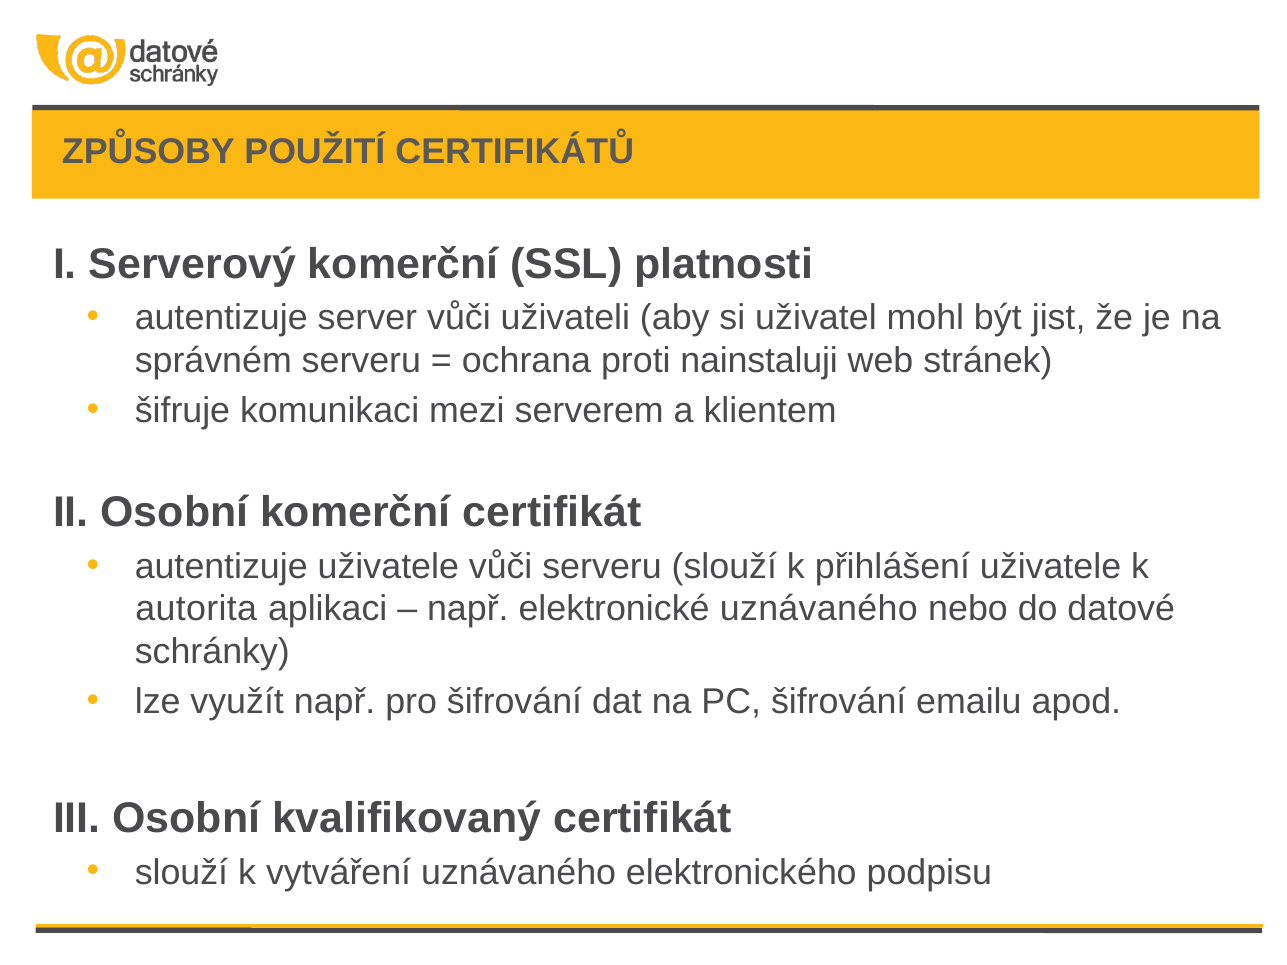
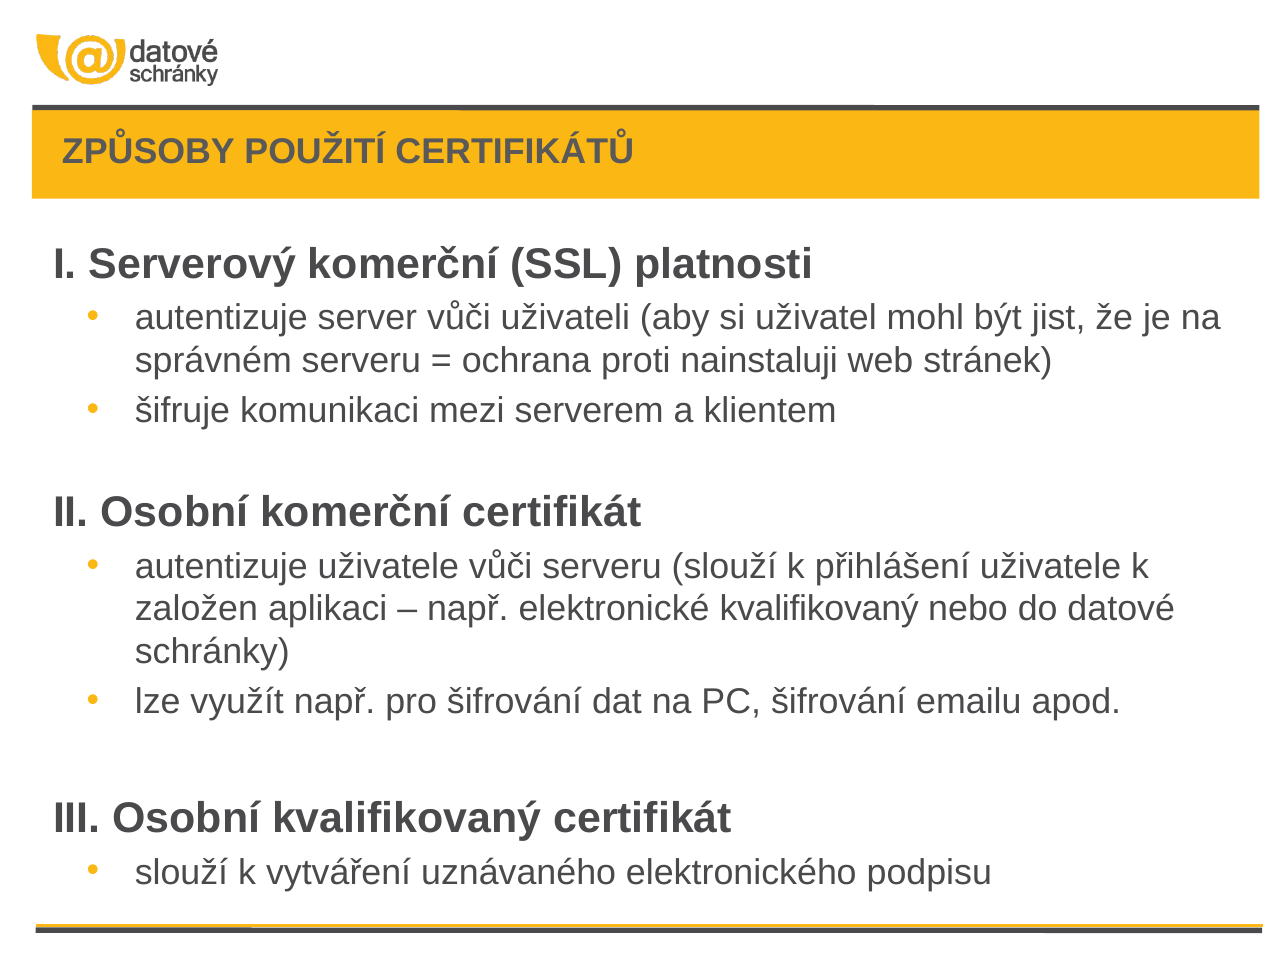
autorita: autorita -> založen
elektronické uznávaného: uznávaného -> kvalifikovaný
